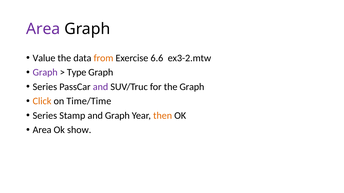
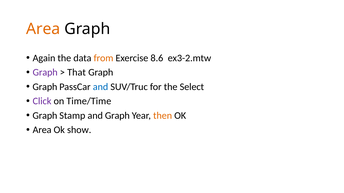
Area at (43, 29) colour: purple -> orange
Value: Value -> Again
6.6: 6.6 -> 8.6
Type: Type -> That
Series at (45, 87): Series -> Graph
and at (101, 87) colour: purple -> blue
the Graph: Graph -> Select
Click colour: orange -> purple
Series at (45, 116): Series -> Graph
